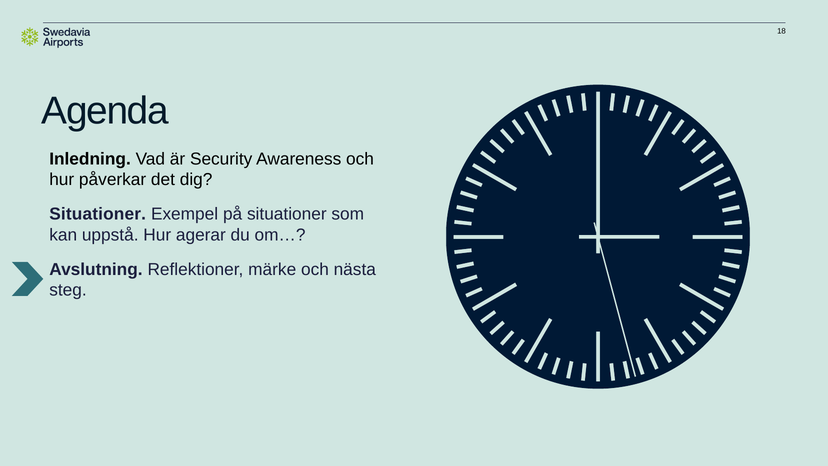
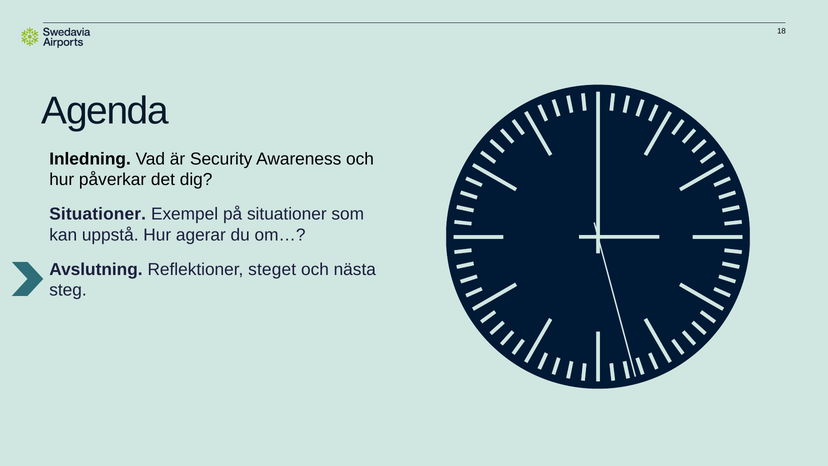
märke: märke -> steget
